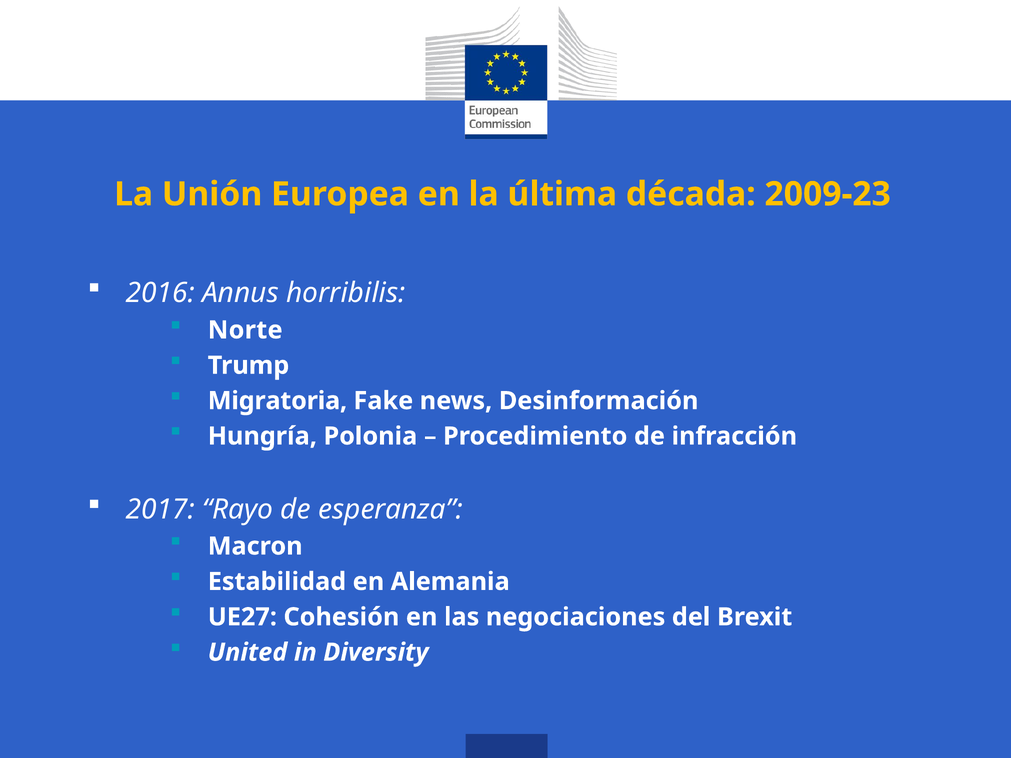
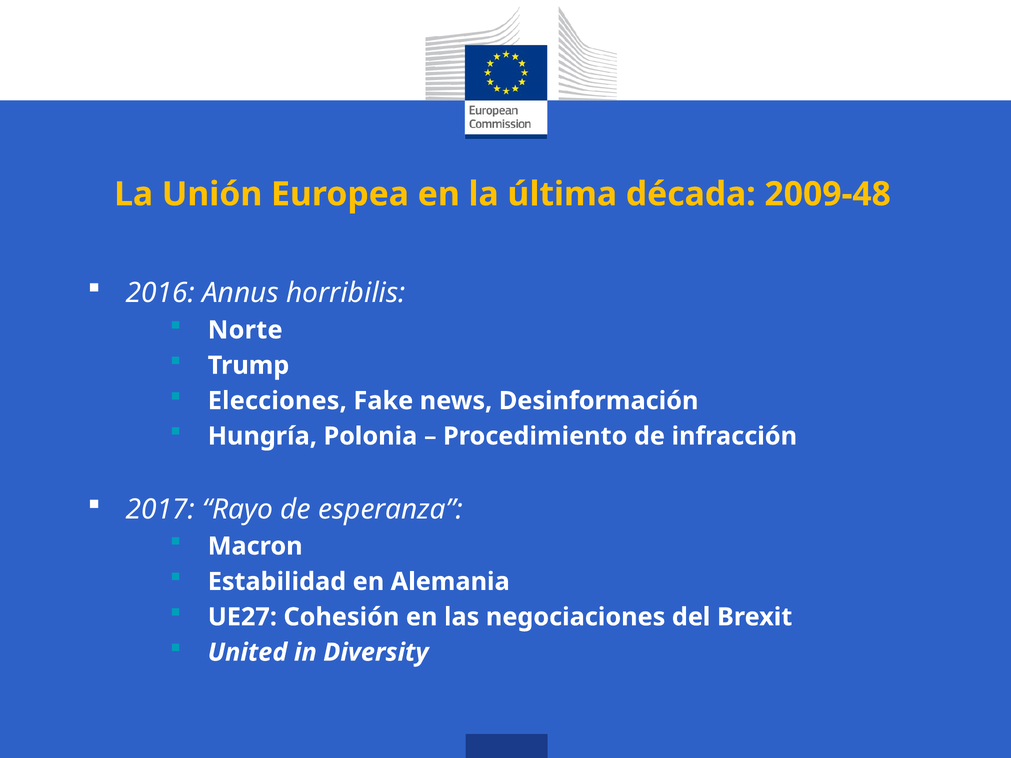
2009-23: 2009-23 -> 2009-48
Migratoria: Migratoria -> Elecciones
